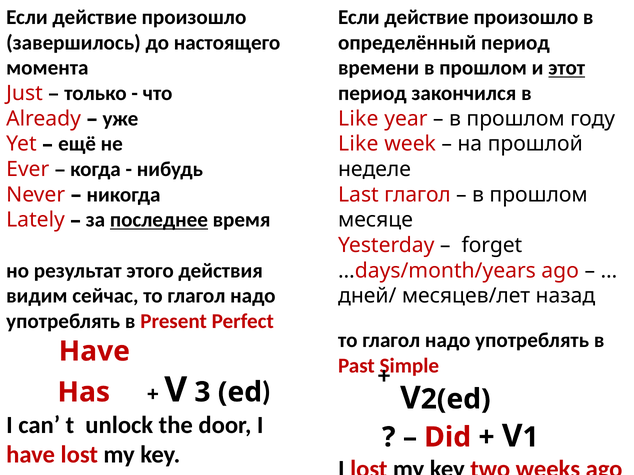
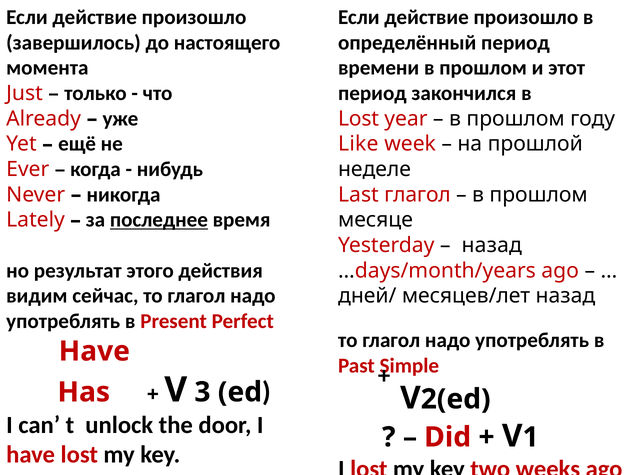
этот underline: present -> none
Like at (358, 119): Like -> Lost
forget at (492, 245): forget -> назад
